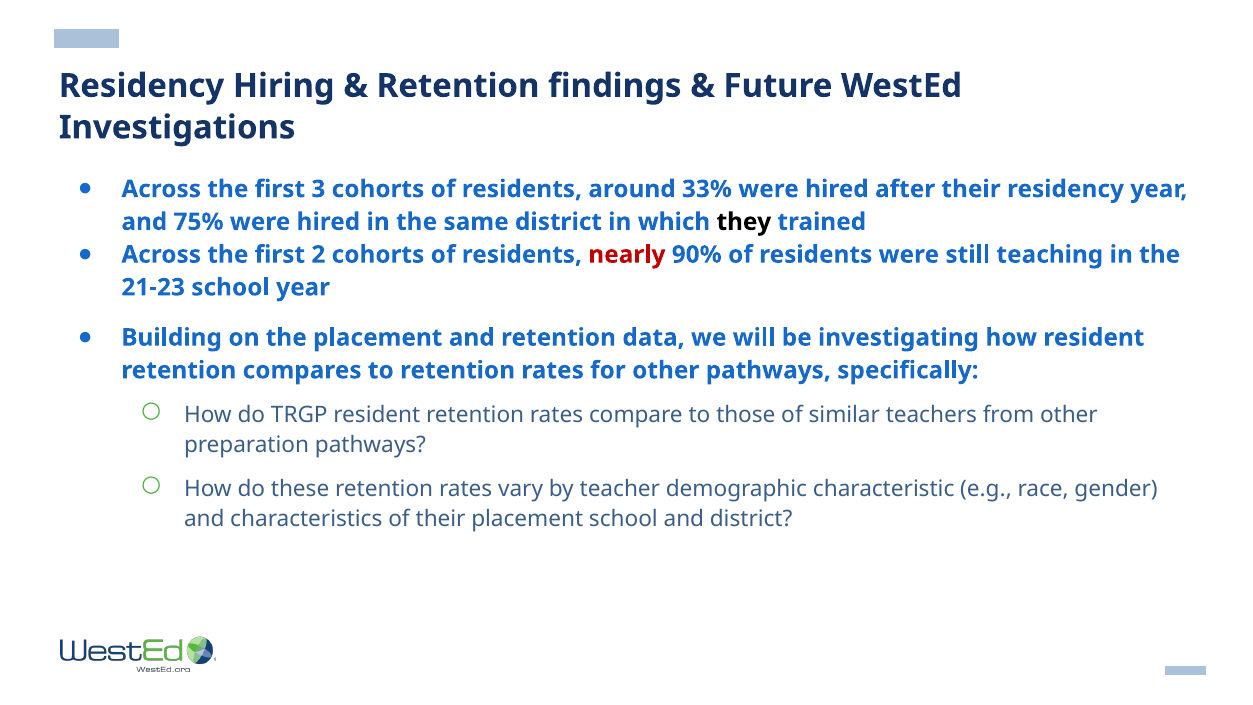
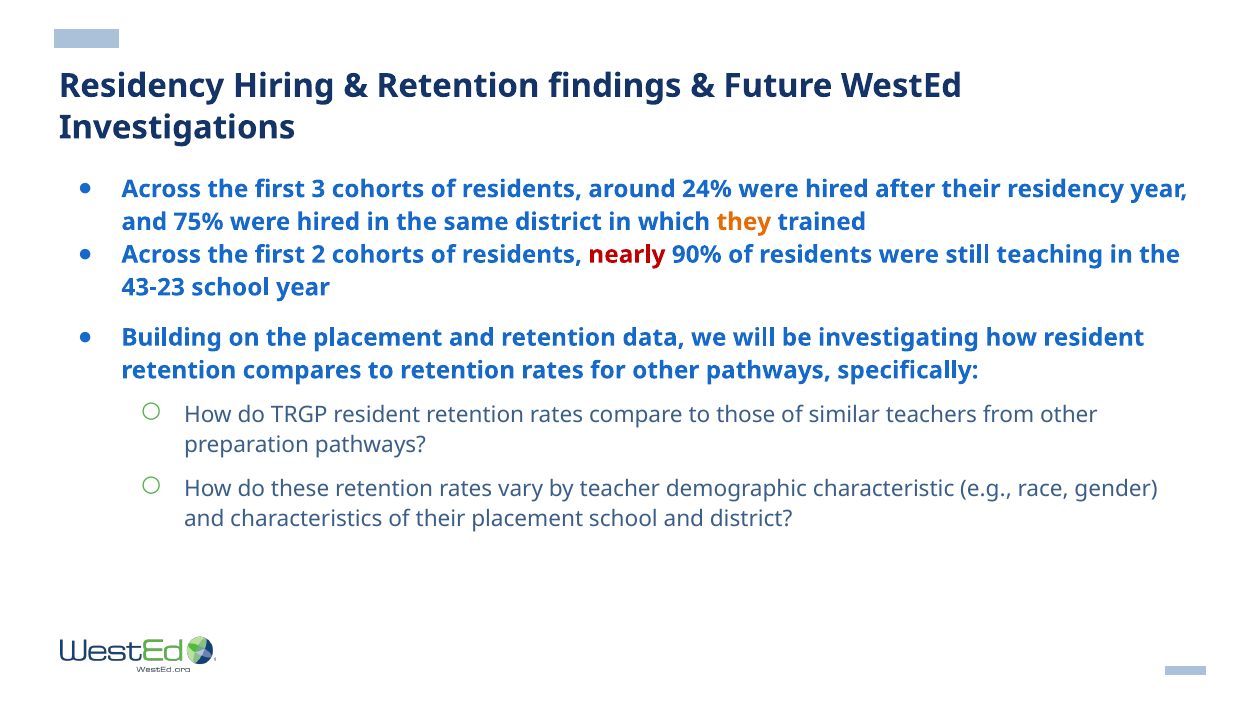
33%: 33% -> 24%
they colour: black -> orange
21-23: 21-23 -> 43-23
